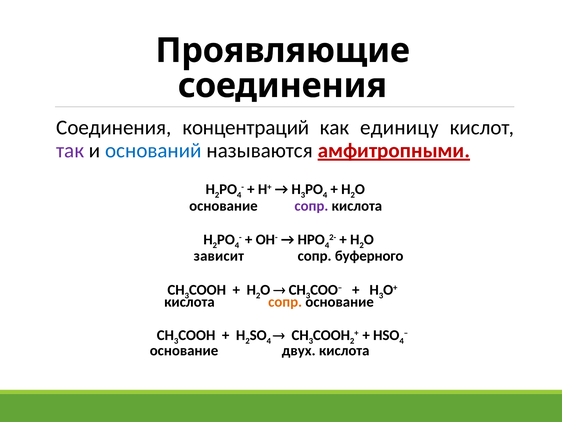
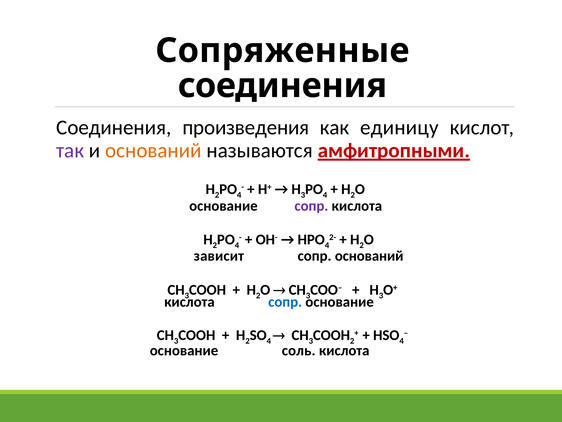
Проявляющие: Проявляющие -> Сопряженные
концентраций: концентраций -> произведения
оснований at (153, 150) colour: blue -> orange
сопр буферного: буферного -> оснований
сопр at (285, 302) colour: orange -> blue
двух: двух -> соль
